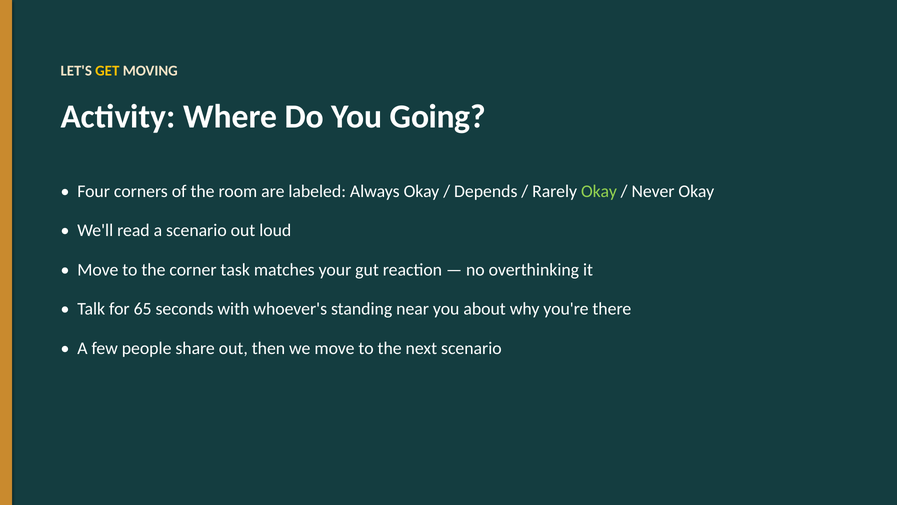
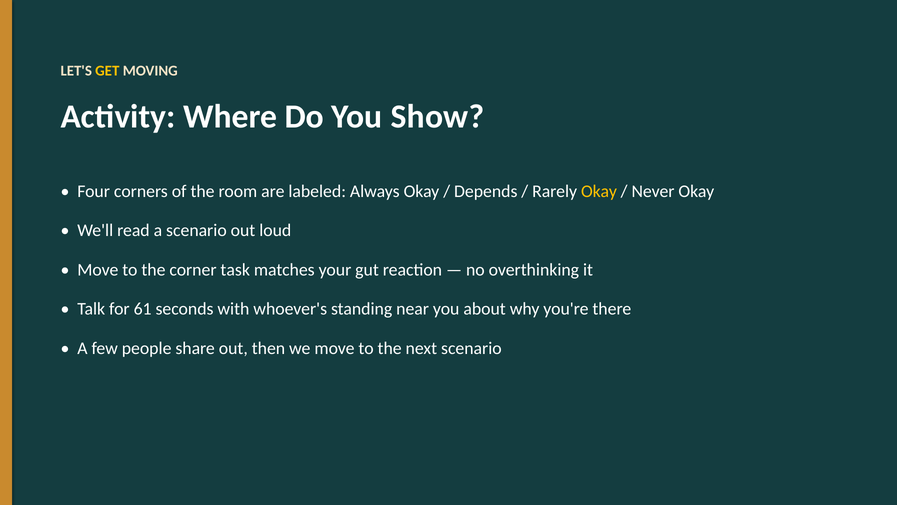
Going: Going -> Show
Okay at (599, 191) colour: light green -> yellow
65: 65 -> 61
